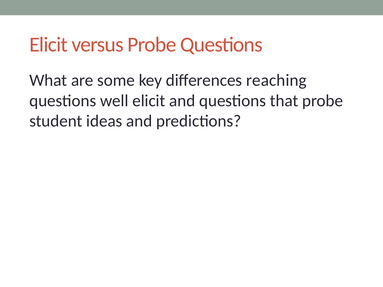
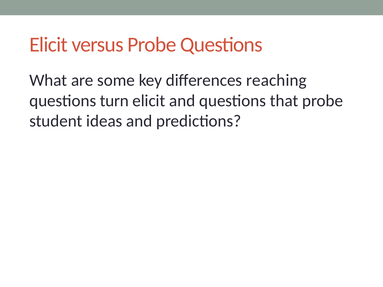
well: well -> turn
